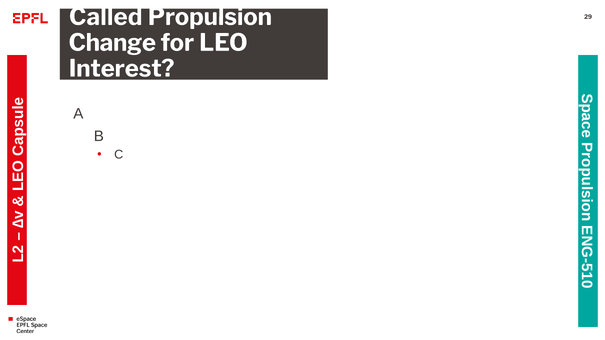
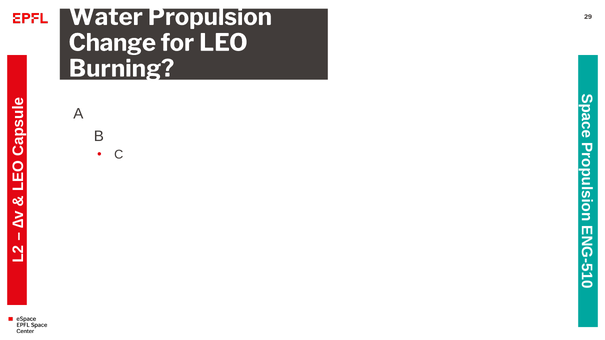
Called: Called -> Water
Interest: Interest -> Burning
